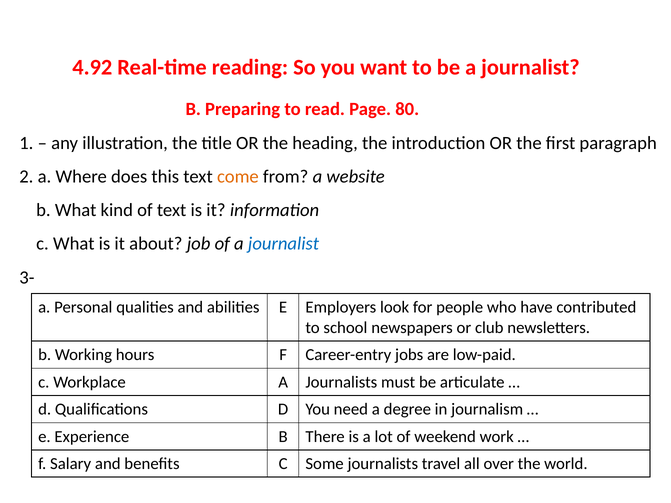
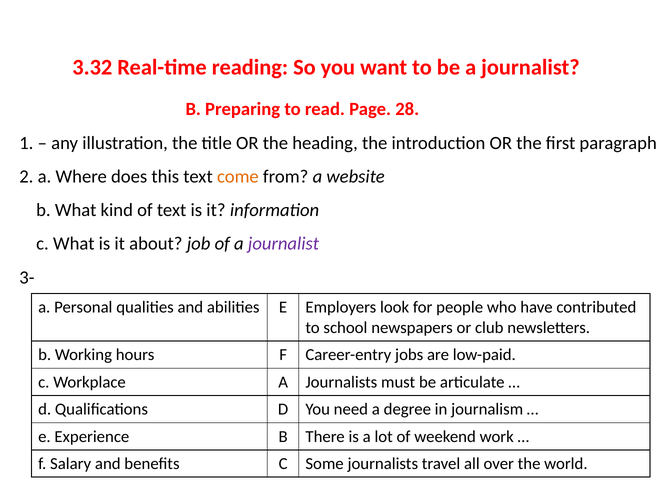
4.92: 4.92 -> 3.32
80: 80 -> 28
journalist at (283, 244) colour: blue -> purple
